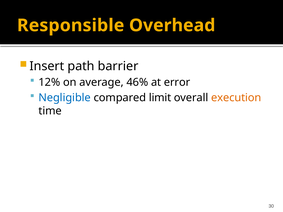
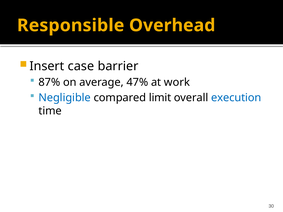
path: path -> case
12%: 12% -> 87%
46%: 46% -> 47%
error: error -> work
execution colour: orange -> blue
